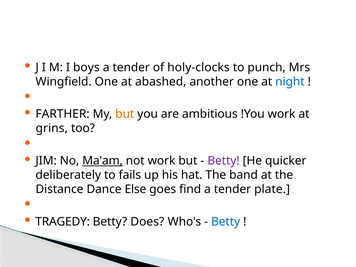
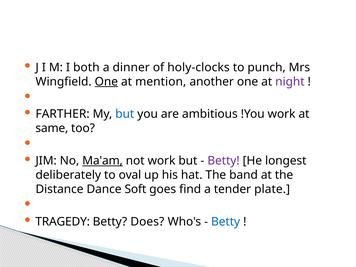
boys: boys -> both
tender at (131, 67): tender -> dinner
One at (106, 82) underline: none -> present
abashed: abashed -> mention
night colour: blue -> purple
but at (125, 114) colour: orange -> blue
grins: grins -> same
quicker: quicker -> longest
fails: fails -> oval
Else: Else -> Soft
